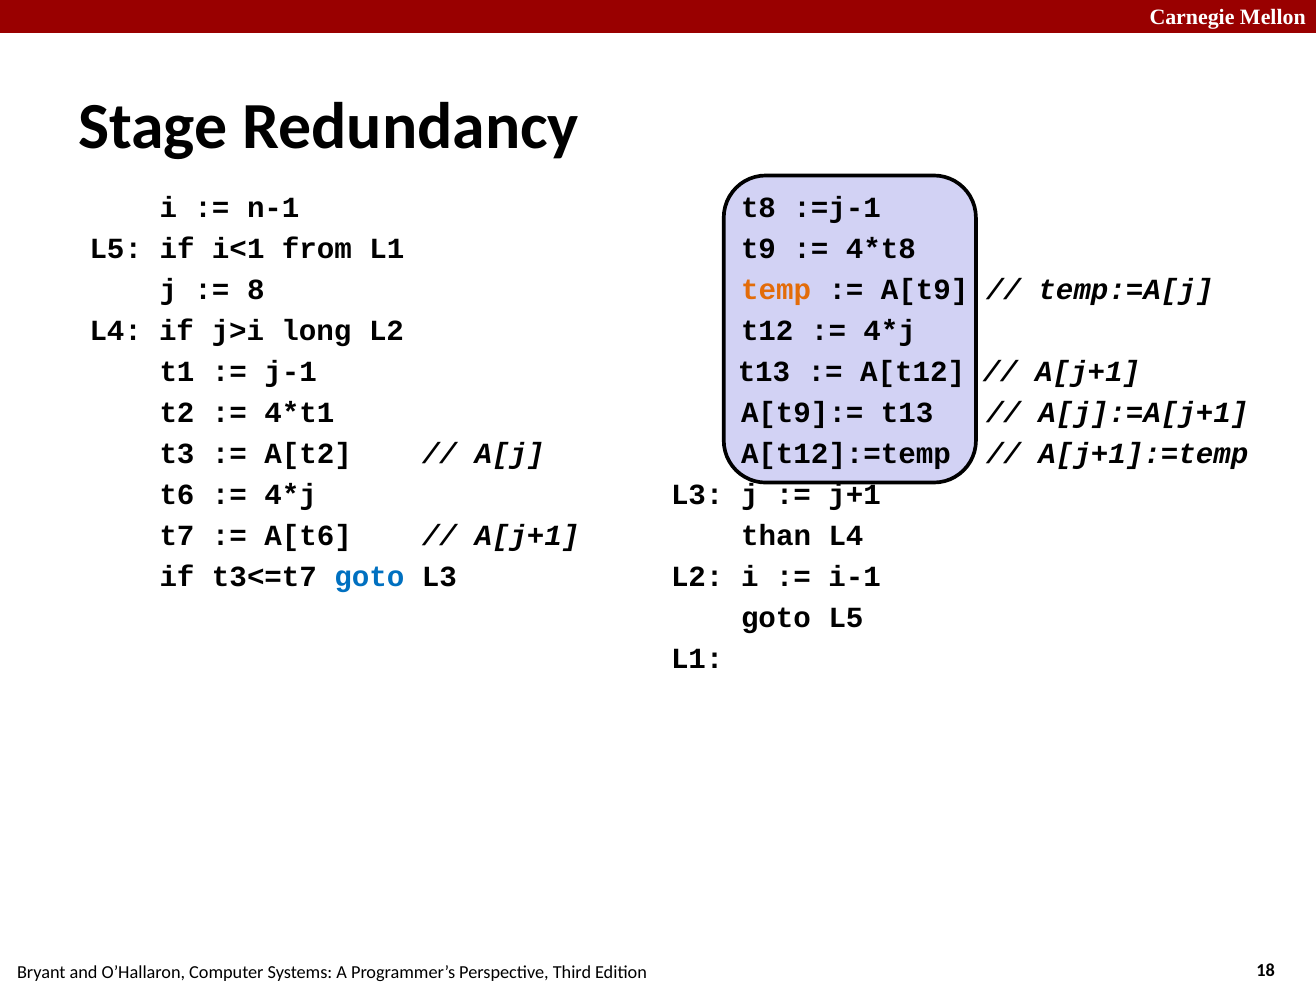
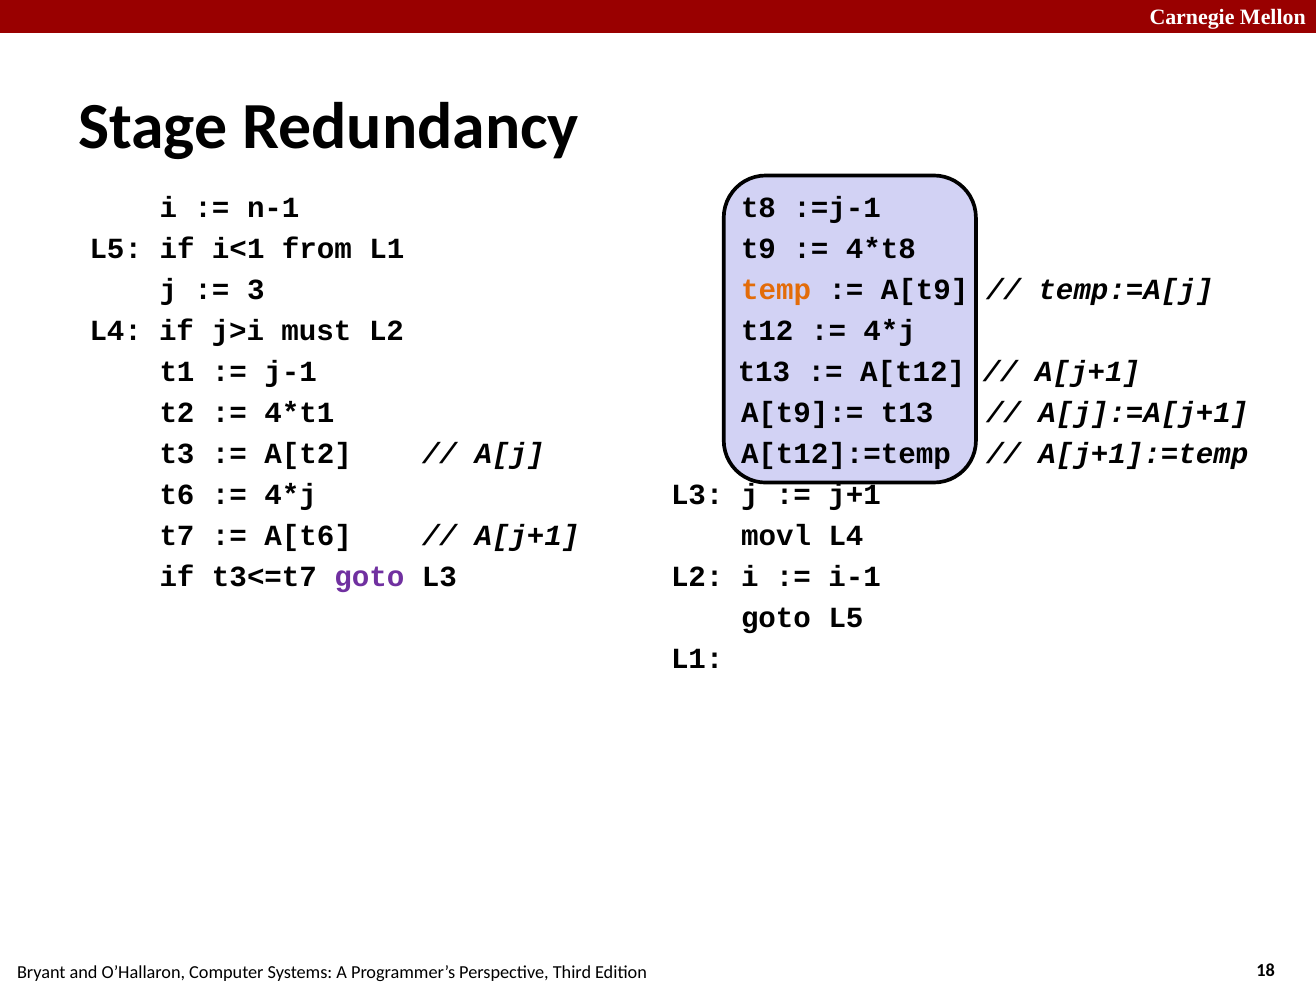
8: 8 -> 3
long: long -> must
than: than -> movl
goto at (369, 577) colour: blue -> purple
